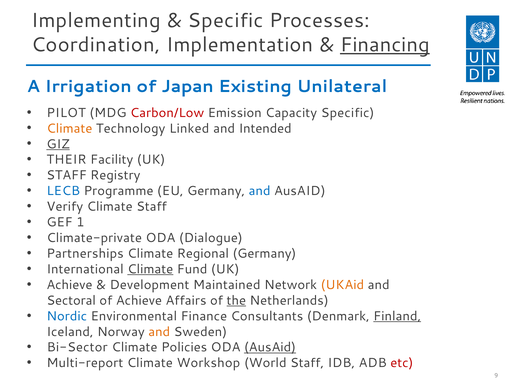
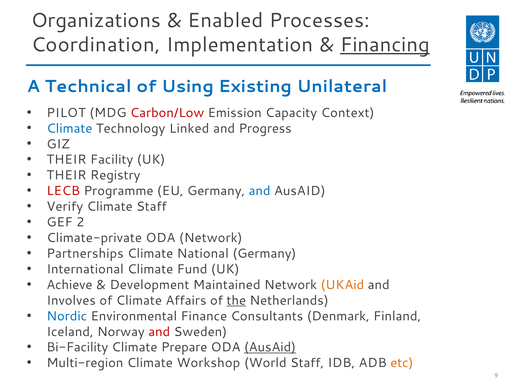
Implementing: Implementing -> Organizations
Specific at (225, 21): Specific -> Enabled
Irrigation: Irrigation -> Technical
Japan: Japan -> Using
Capacity Specific: Specific -> Context
Climate at (69, 129) colour: orange -> blue
Intended: Intended -> Progress
GIZ underline: present -> none
STAFF at (67, 176): STAFF -> THEIR
LECB colour: blue -> red
1: 1 -> 2
ODA Dialogue: Dialogue -> Network
Regional: Regional -> National
Climate at (150, 269) underline: present -> none
Sectoral: Sectoral -> Involves
of Achieve: Achieve -> Climate
Finland underline: present -> none
and at (159, 332) colour: orange -> red
Bi-Sector: Bi-Sector -> Bi-Facility
Policies: Policies -> Prepare
Multi-report: Multi-report -> Multi-region
etc colour: red -> orange
